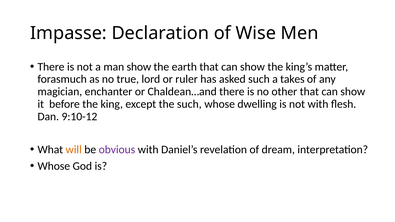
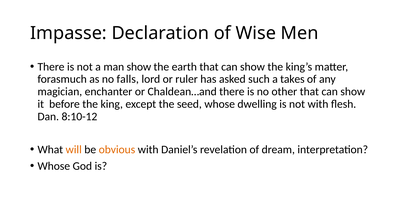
true: true -> falls
the such: such -> seed
9:10-12: 9:10-12 -> 8:10-12
obvious colour: purple -> orange
